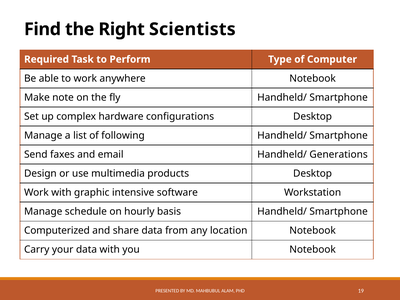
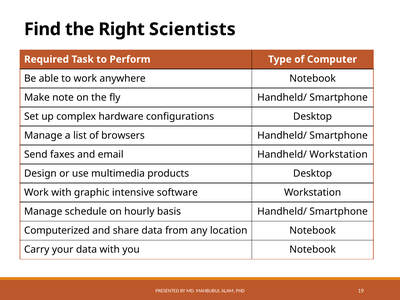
following: following -> browsers
Handheld/ Generations: Generations -> Workstation
